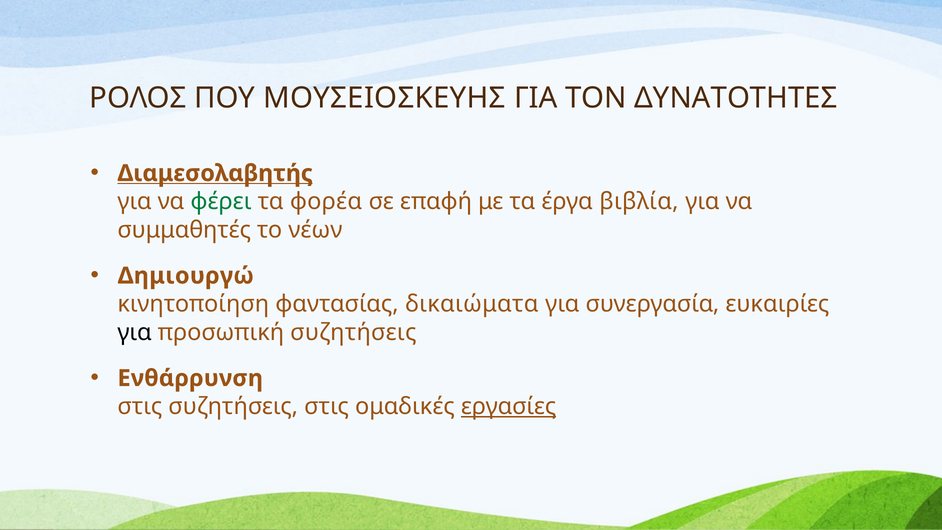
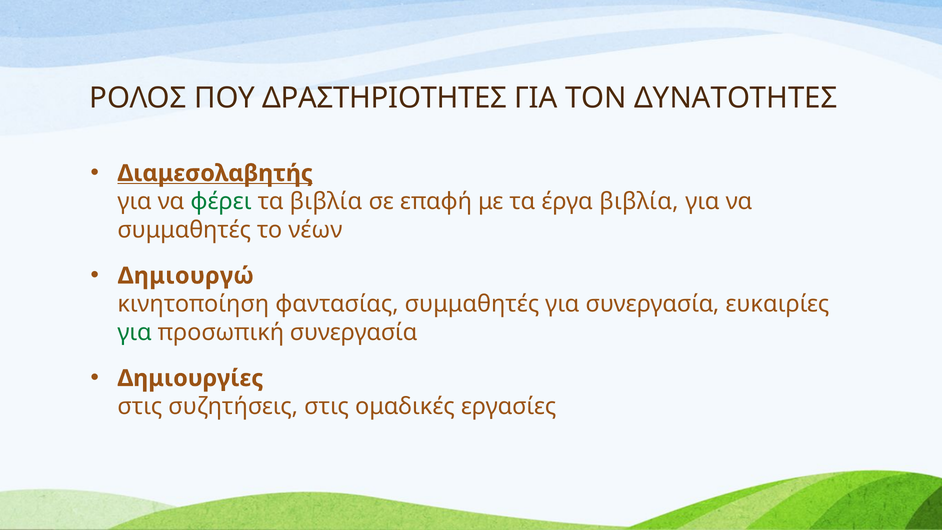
ΜΟΥΣΕΙΟΣΚΕΥΗΣ: ΜΟΥΣΕΙΟΣΚΕΥΗΣ -> ΔΡΑΣΤΗΡΙΟΤΗΤΕΣ
τα φορέα: φορέα -> βιβλία
φαντασίας δικαιώματα: δικαιώματα -> συμμαθητές
για at (135, 332) colour: black -> green
προσωπική συζητήσεις: συζητήσεις -> συνεργασία
Ενθάρρυνση: Ενθάρρυνση -> Δημιουργίες
εργασίες underline: present -> none
